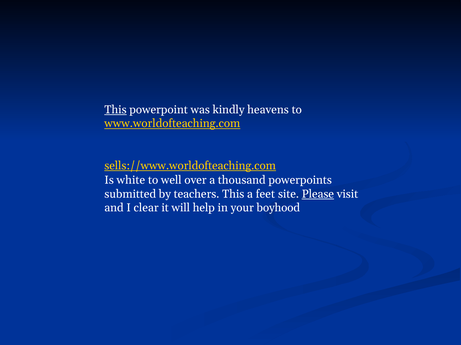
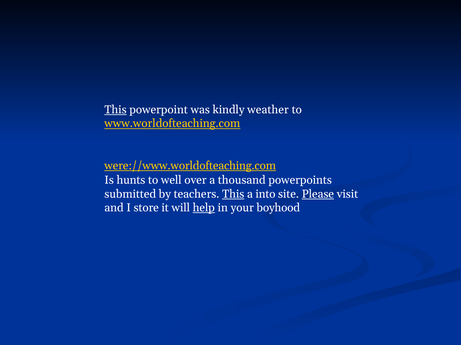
heavens: heavens -> weather
sells://www.worldofteaching.com: sells://www.worldofteaching.com -> were://www.worldofteaching.com
white: white -> hunts
This at (233, 194) underline: none -> present
feet: feet -> into
clear: clear -> store
help underline: none -> present
